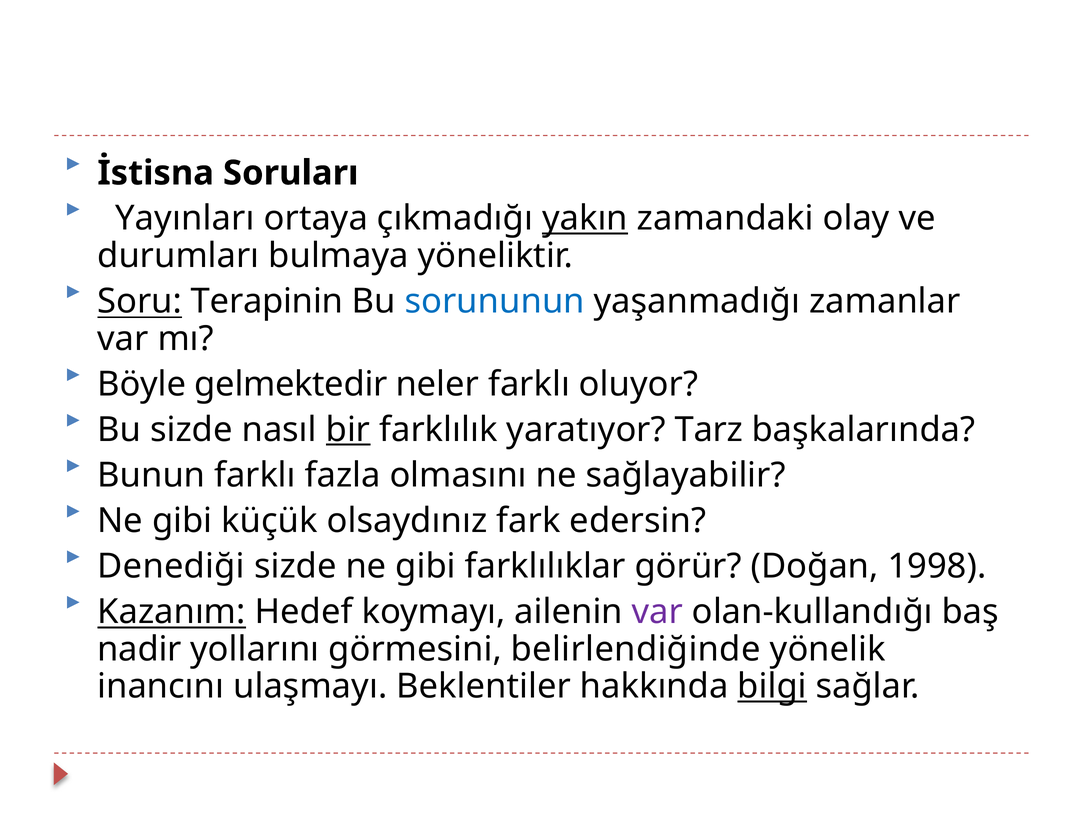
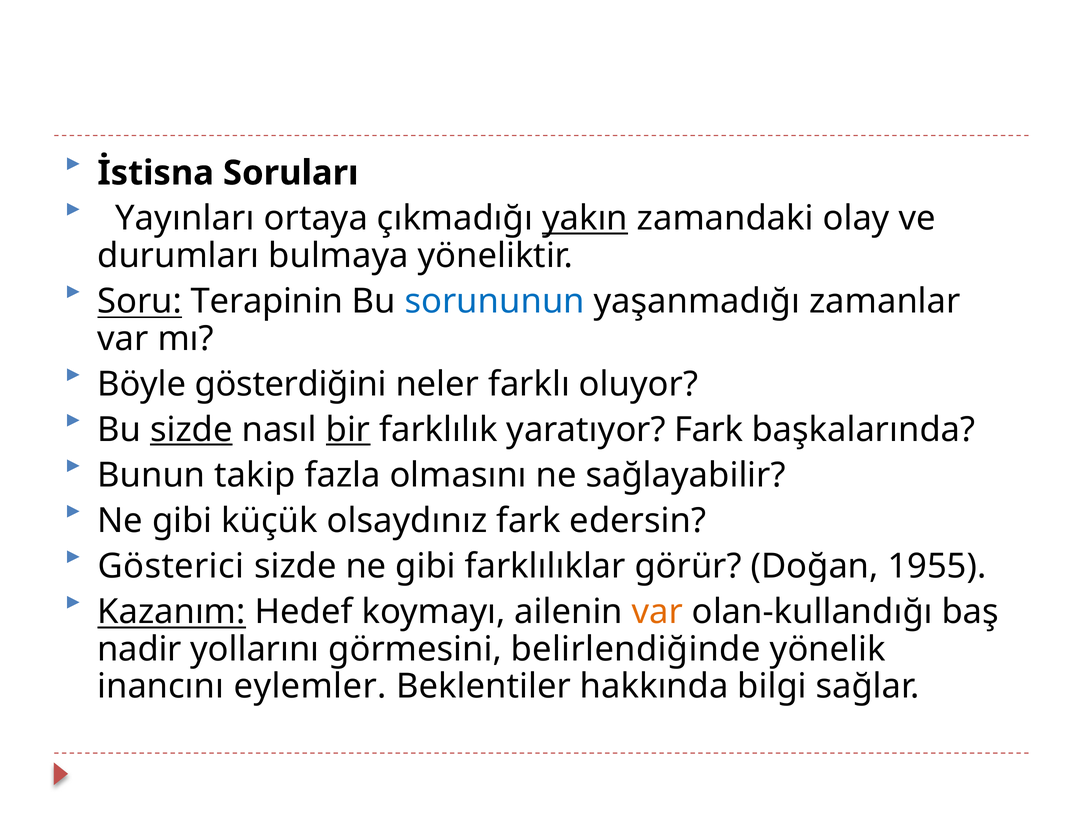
gelmektedir: gelmektedir -> gösterdiğini
sizde at (191, 429) underline: none -> present
yaratıyor Tarz: Tarz -> Fark
Bunun farklı: farklı -> takip
Denediği: Denediği -> Gösterici
1998: 1998 -> 1955
var at (657, 611) colour: purple -> orange
ulaşmayı: ulaşmayı -> eylemler
bilgi underline: present -> none
